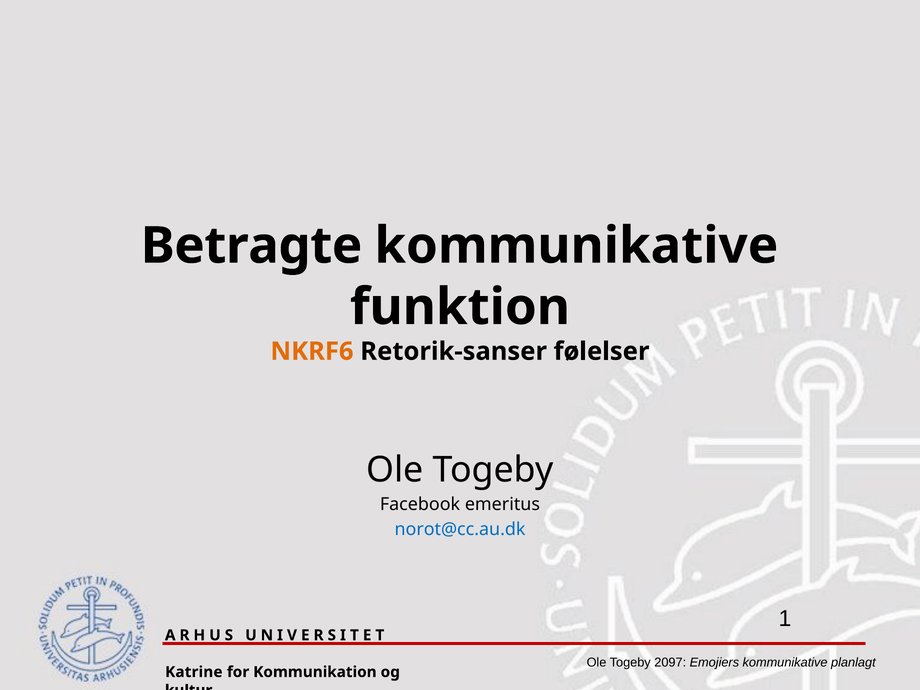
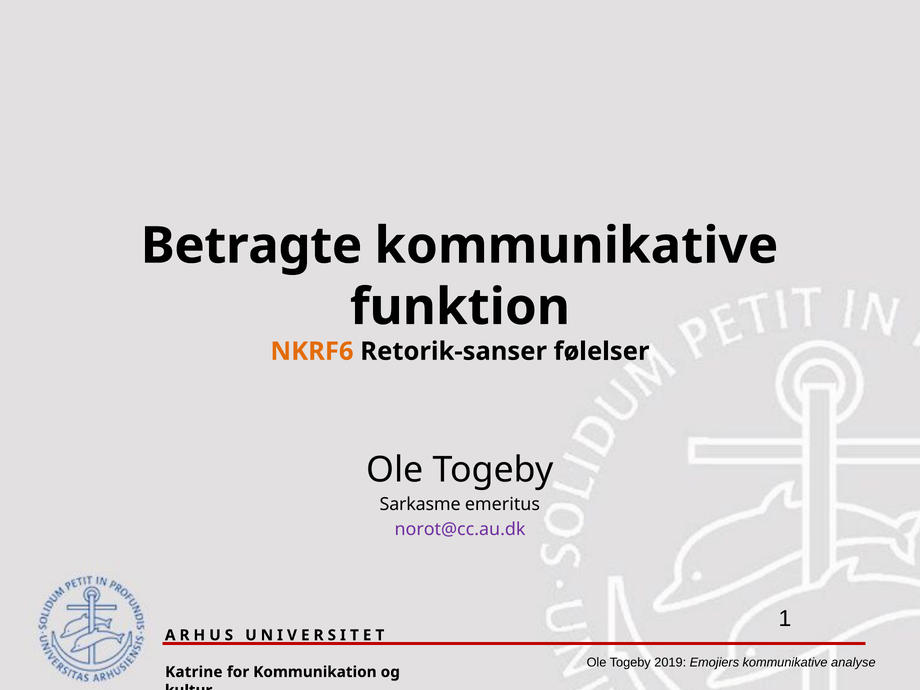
Facebook: Facebook -> Sarkasme
norot@cc.au.dk colour: blue -> purple
2097: 2097 -> 2019
planlagt: planlagt -> analyse
